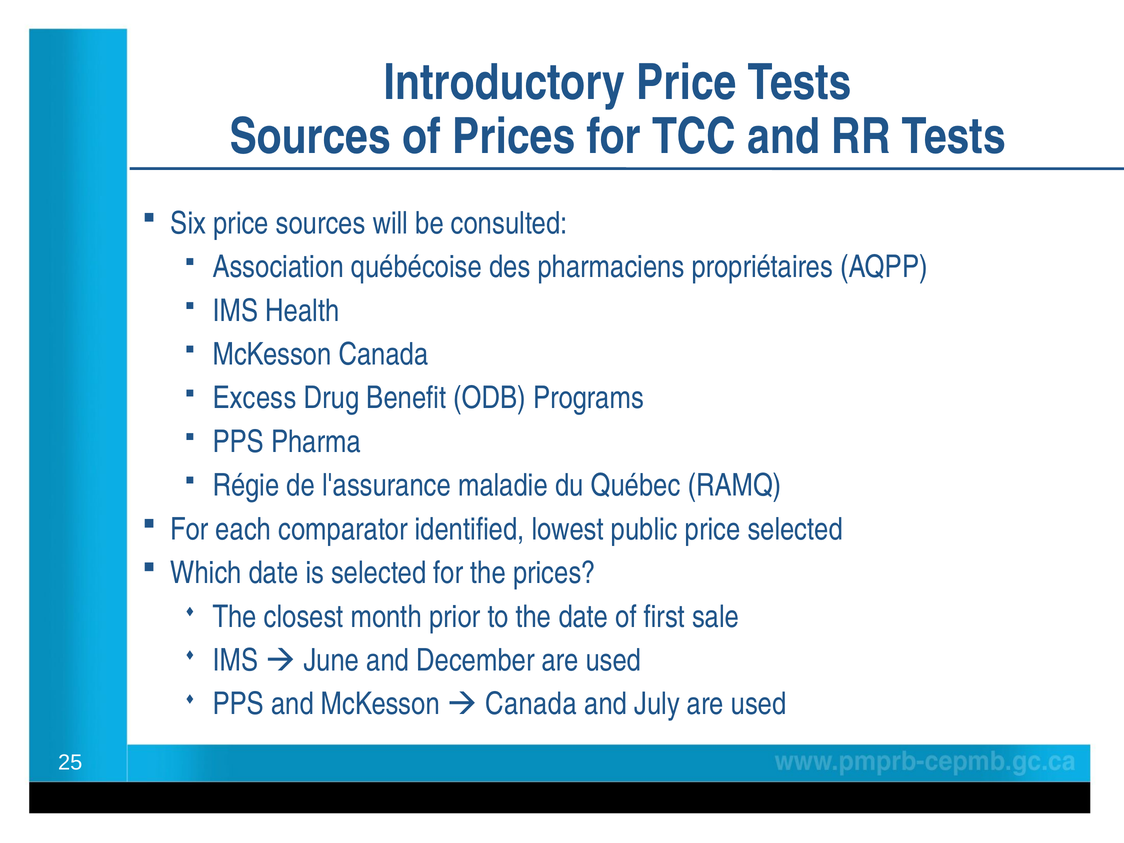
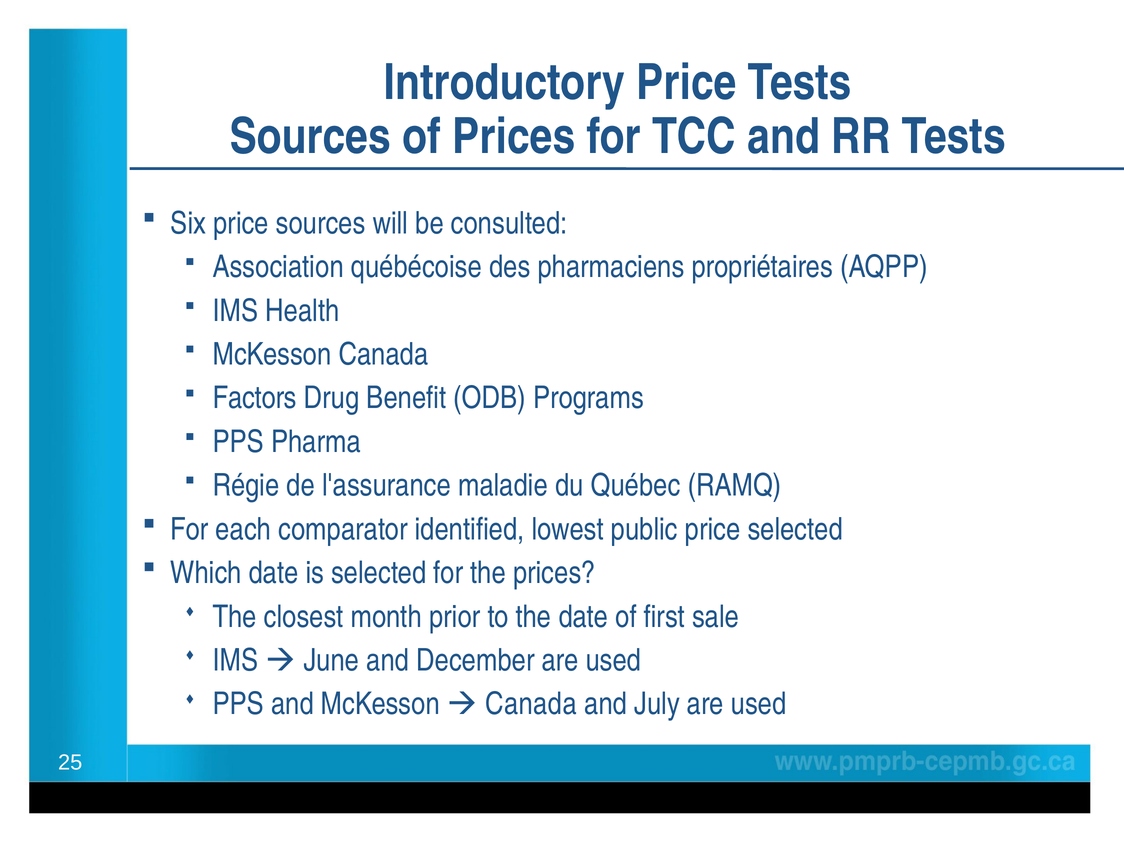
Excess: Excess -> Factors
